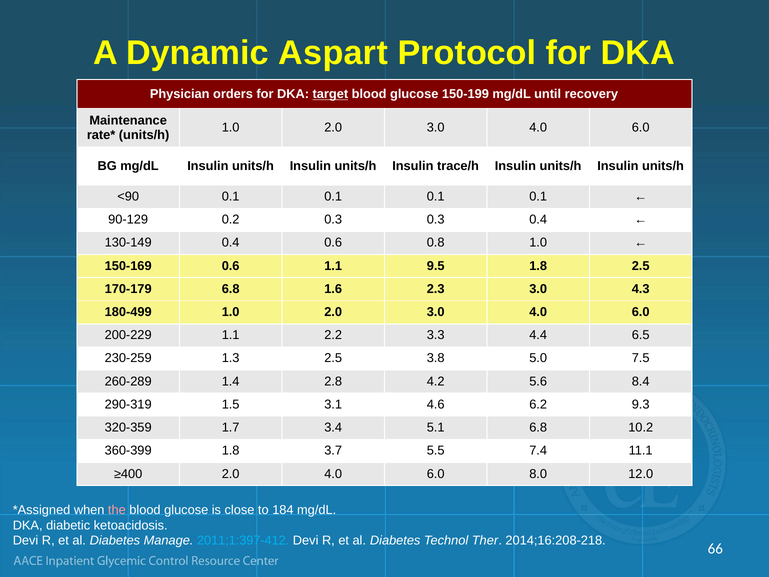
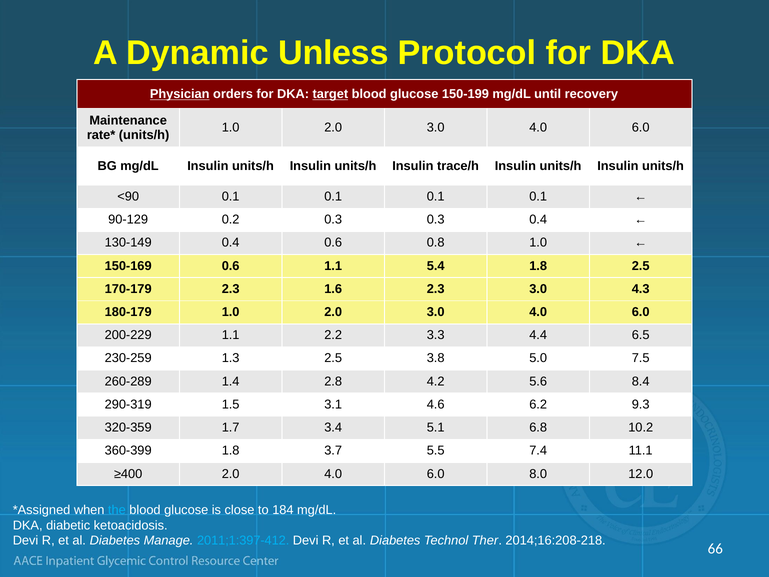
Aspart: Aspart -> Unless
Physician underline: none -> present
9.5: 9.5 -> 5.4
170-179 6.8: 6.8 -> 2.3
180-499: 180-499 -> 180-179
the colour: pink -> light blue
